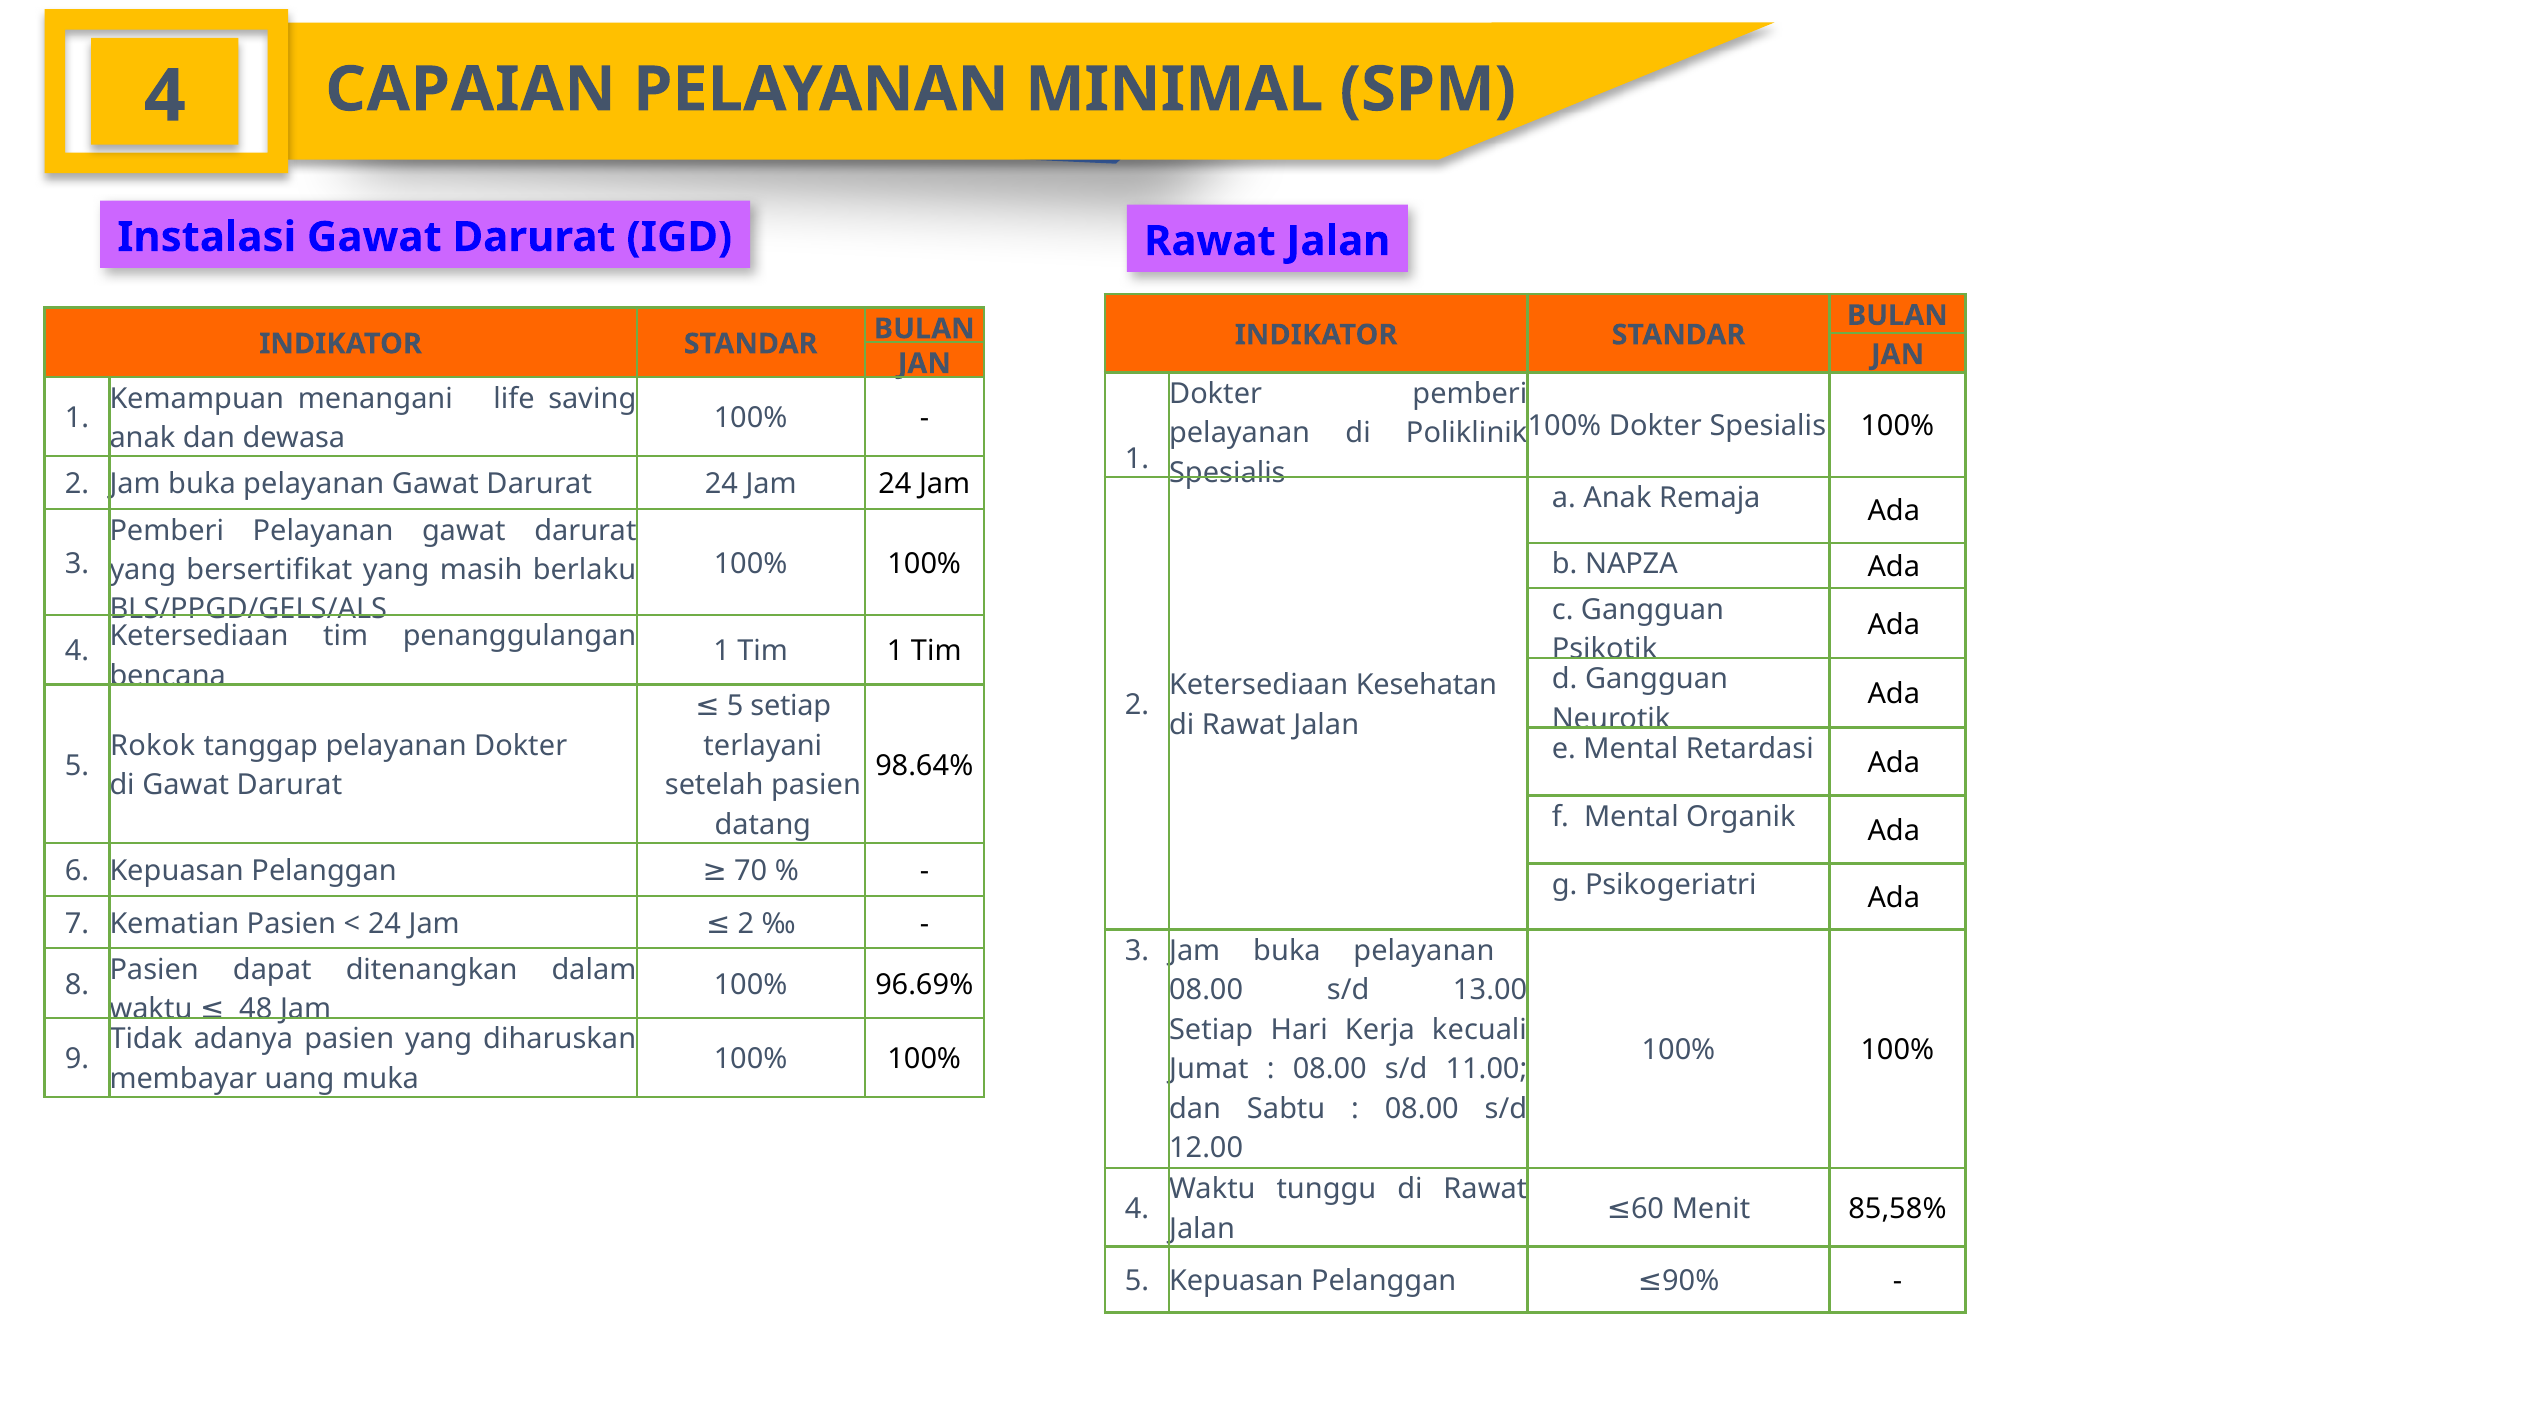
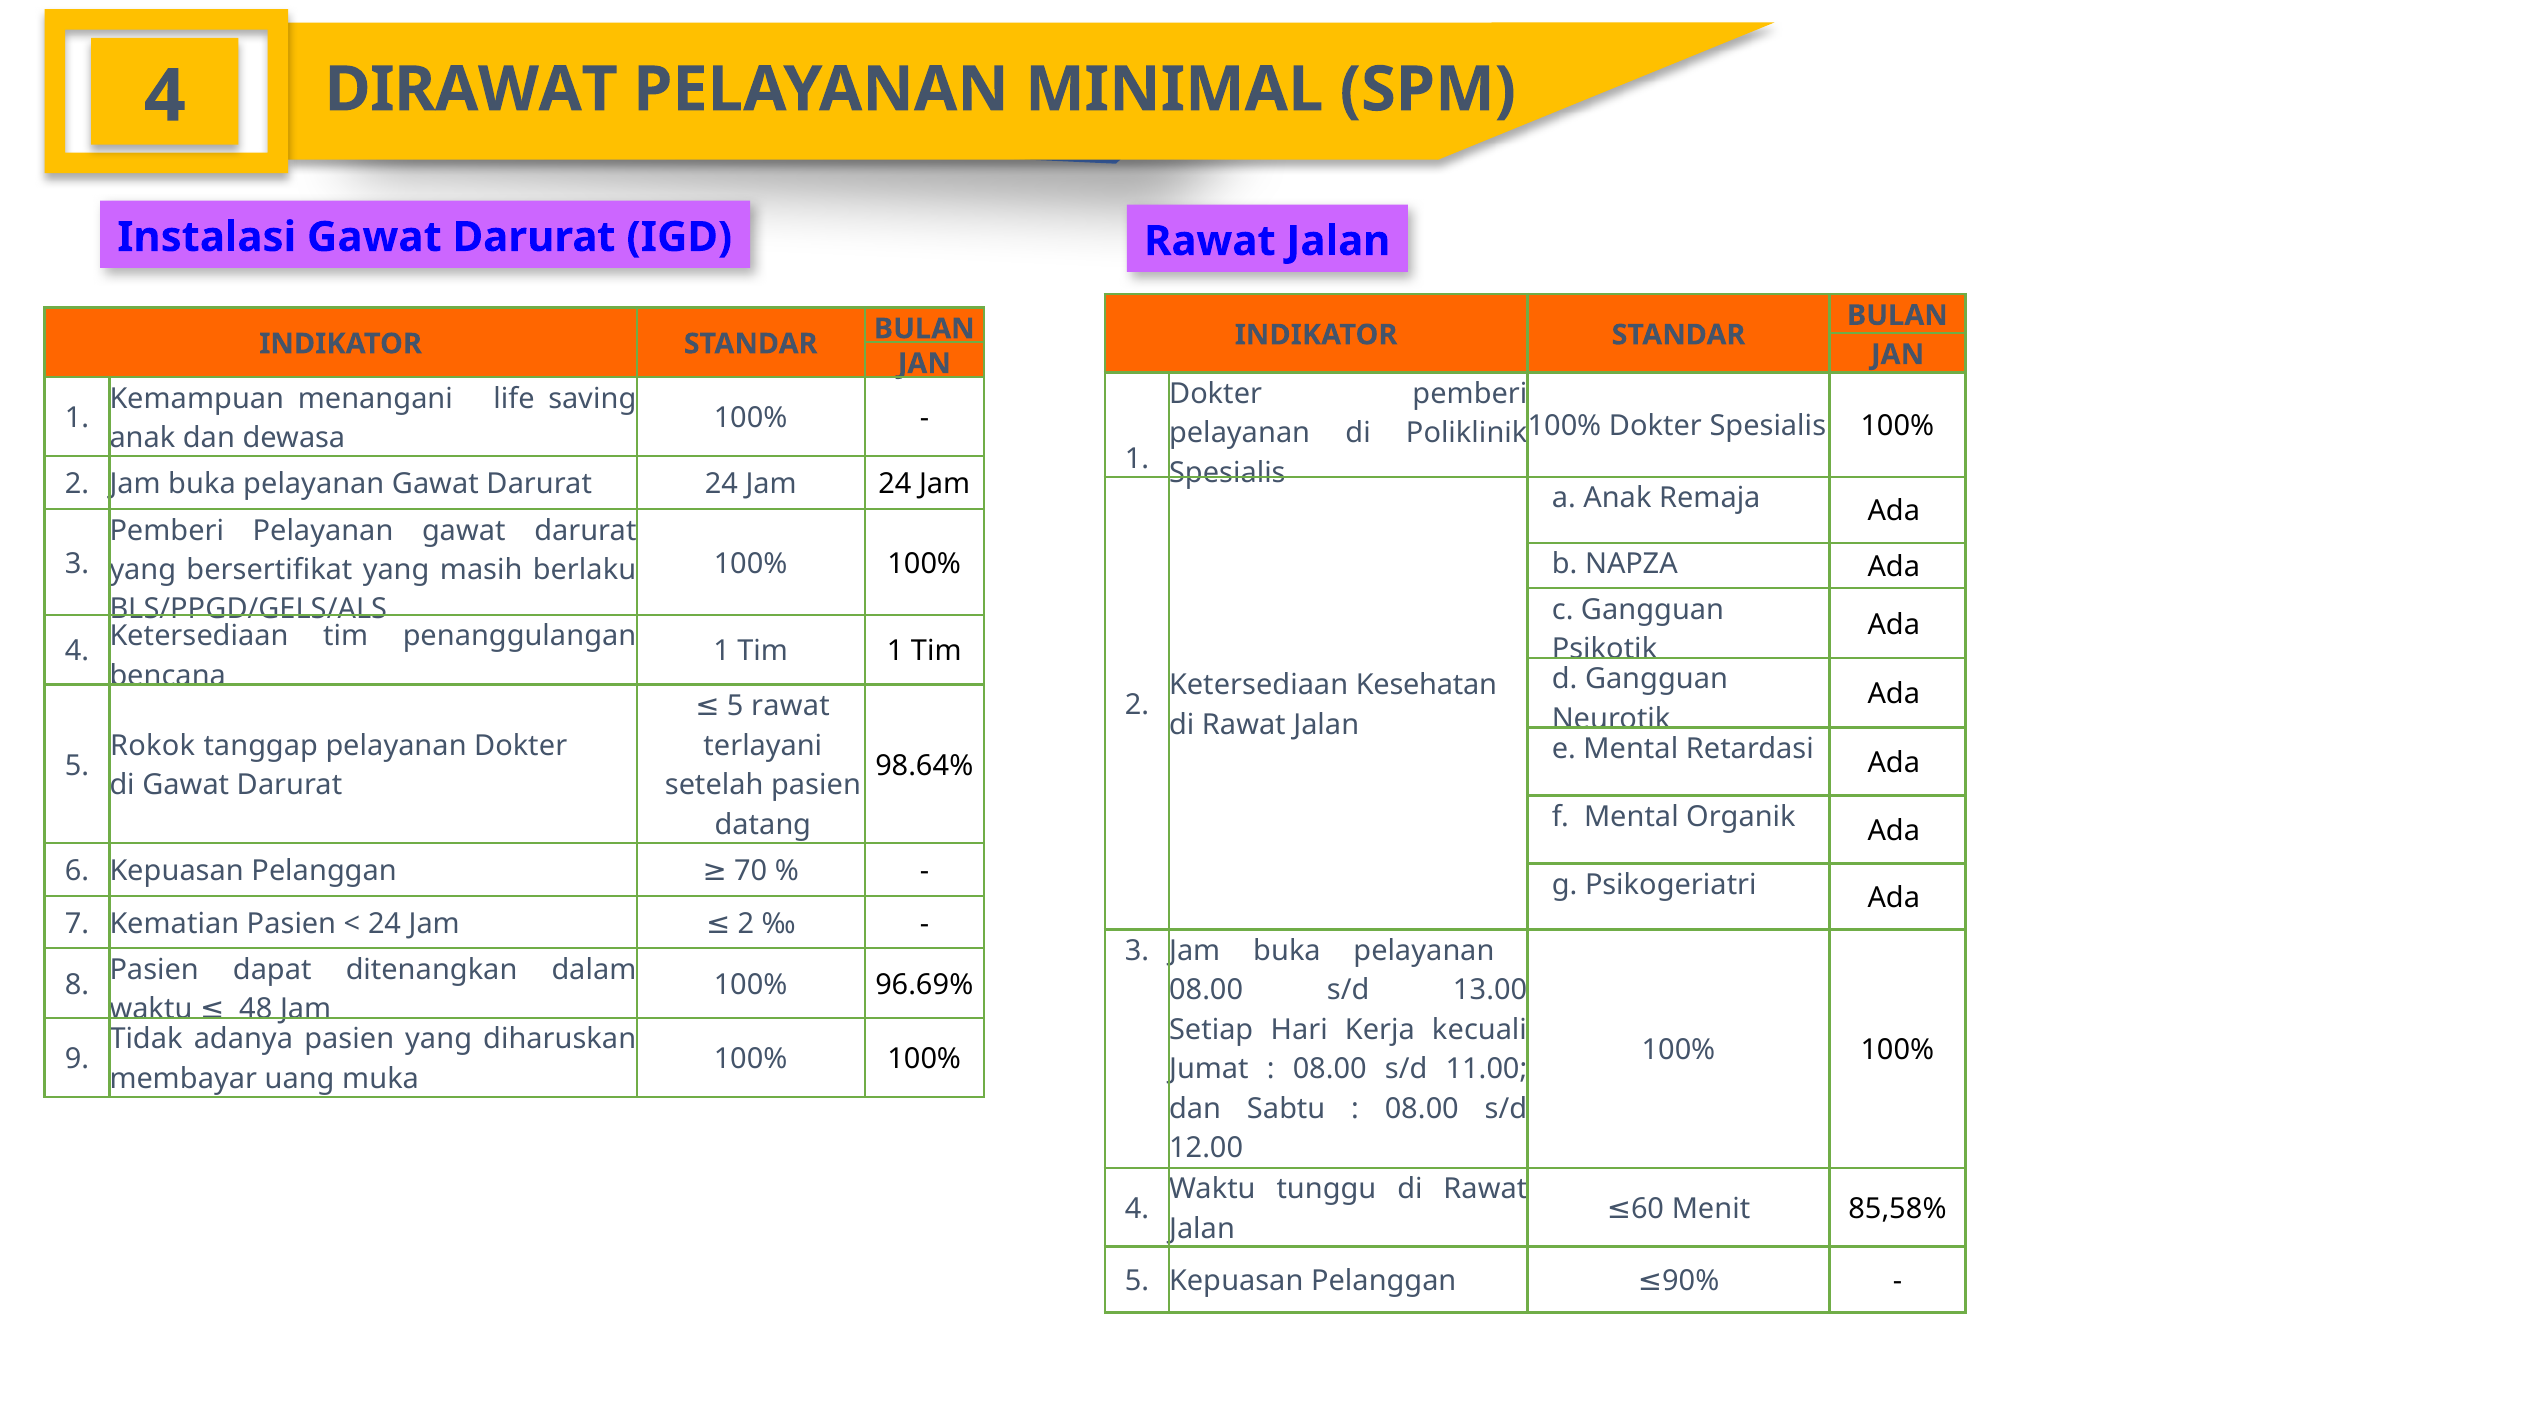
CAPAIAN: CAPAIAN -> DIRAWAT
5 setiap: setiap -> rawat
